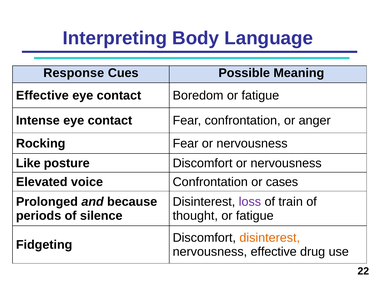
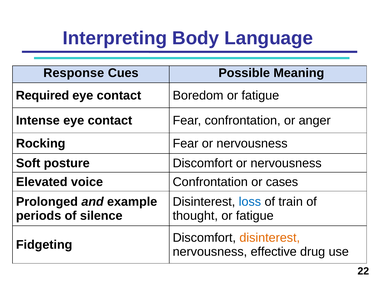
Effective at (42, 95): Effective -> Required
Like: Like -> Soft
because: because -> example
loss colour: purple -> blue
